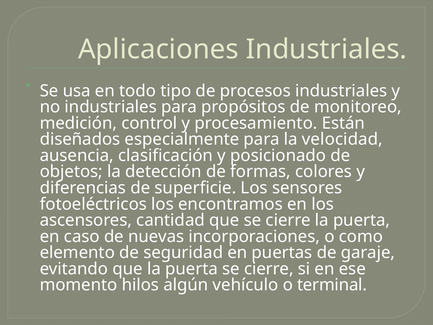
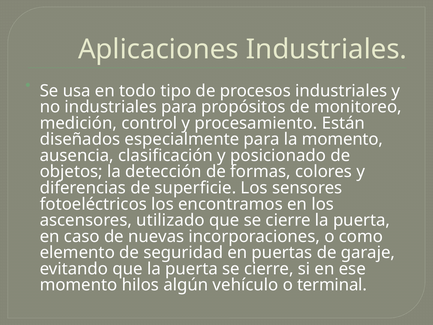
la velocidad: velocidad -> momento
cantidad: cantidad -> utilizado
